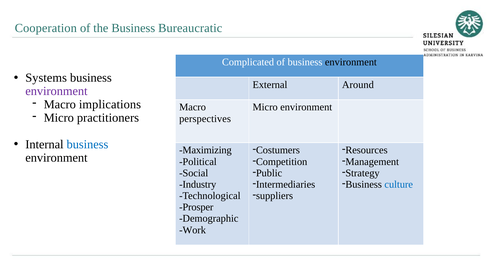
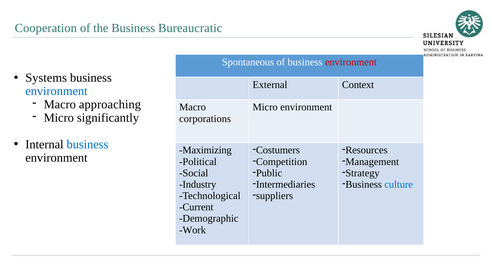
Complicated: Complicated -> Spontaneous
environment at (351, 62) colour: black -> red
Around: Around -> Context
environment at (56, 91) colour: purple -> blue
implications: implications -> approaching
practitioners: practitioners -> significantly
perspectives: perspectives -> corporations
Prosper: Prosper -> Current
